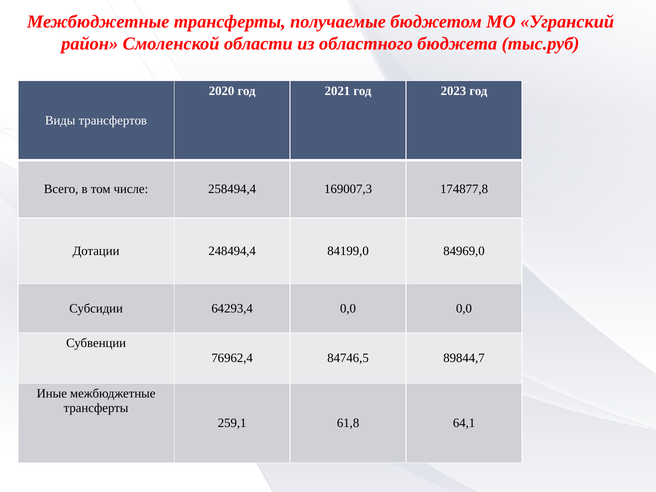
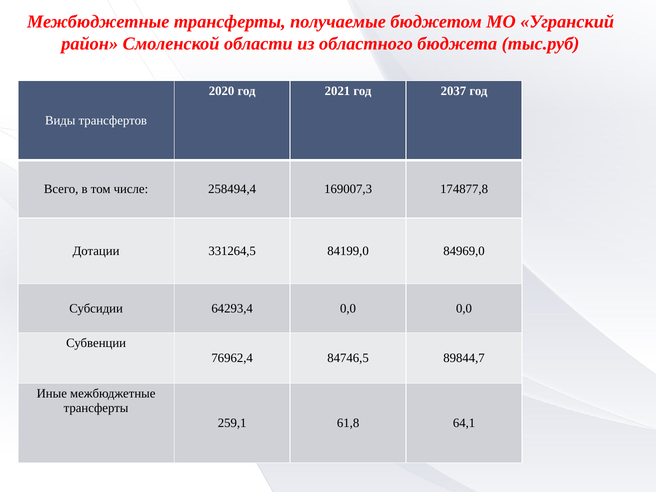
2023: 2023 -> 2037
248494,4: 248494,4 -> 331264,5
